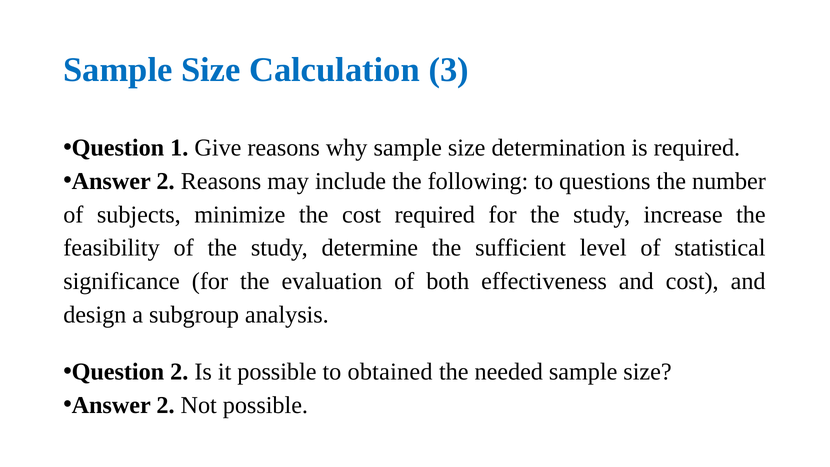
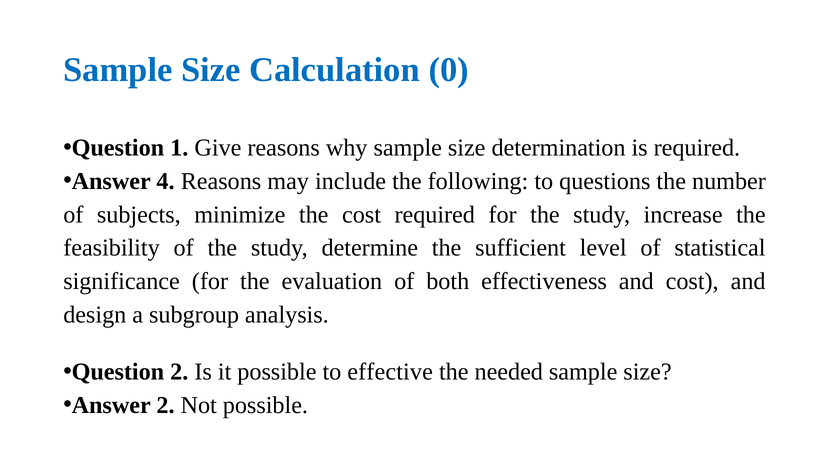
3: 3 -> 0
2 at (166, 181): 2 -> 4
obtained: obtained -> effective
